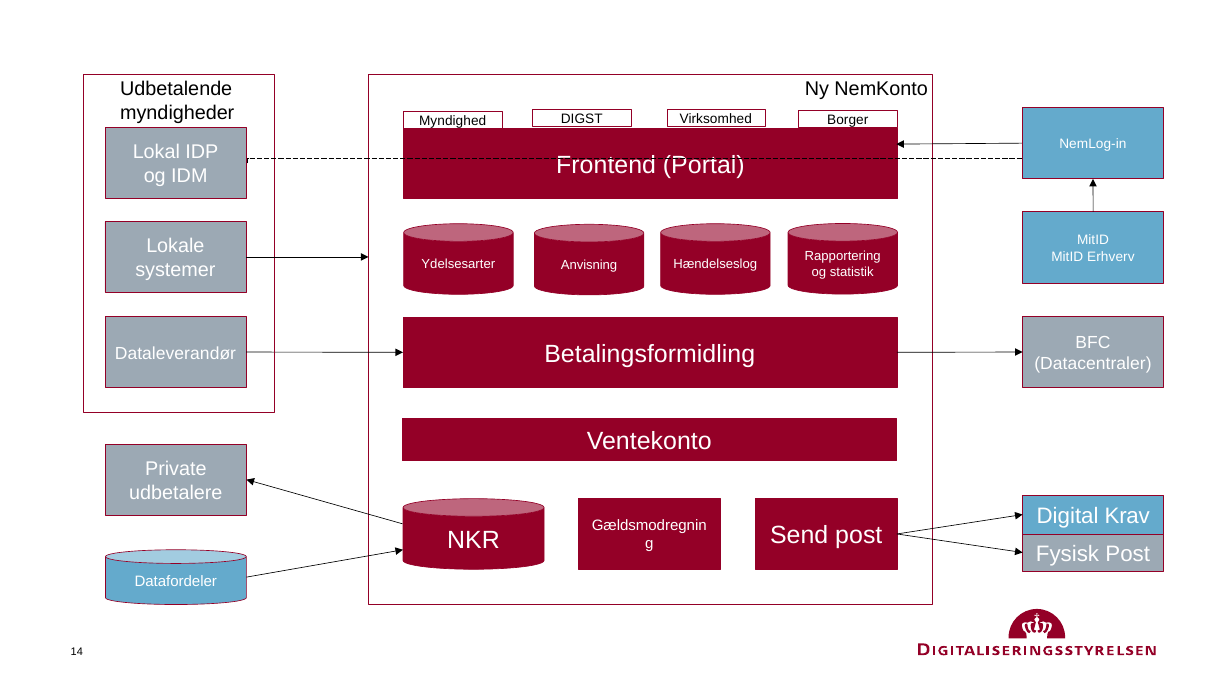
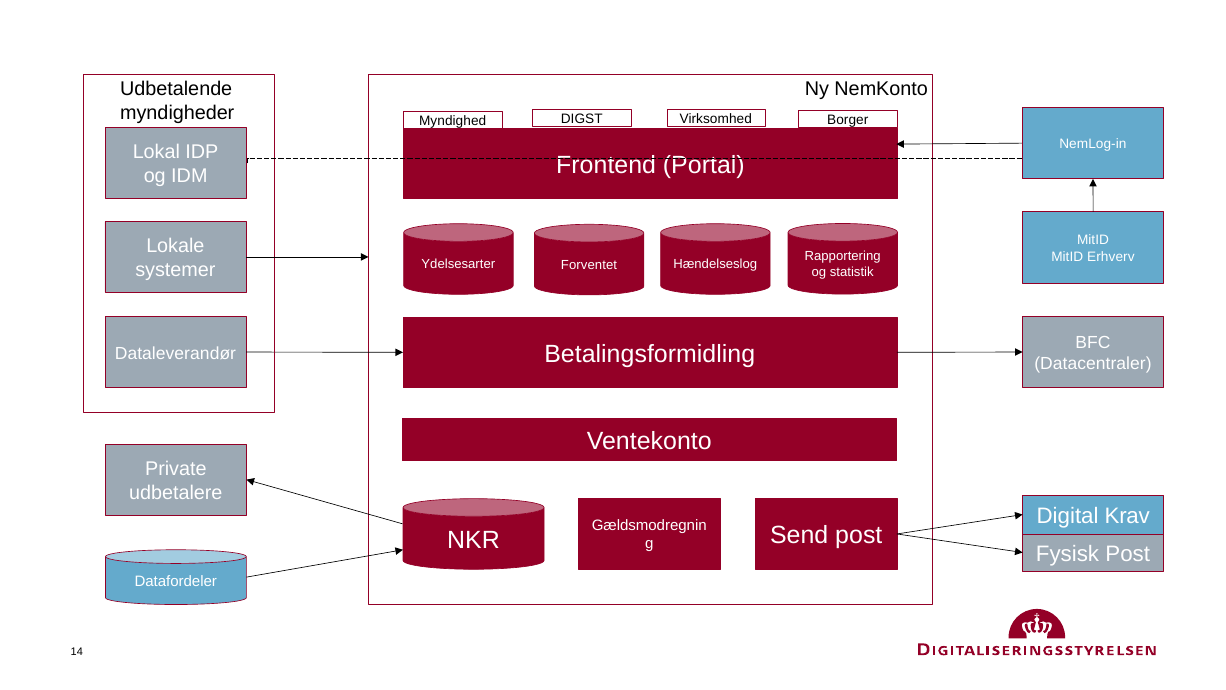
Anvisning: Anvisning -> Forventet
